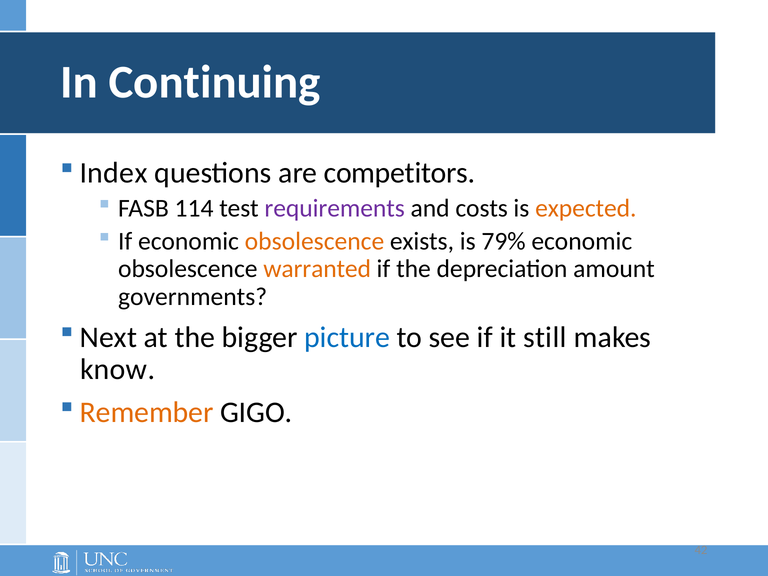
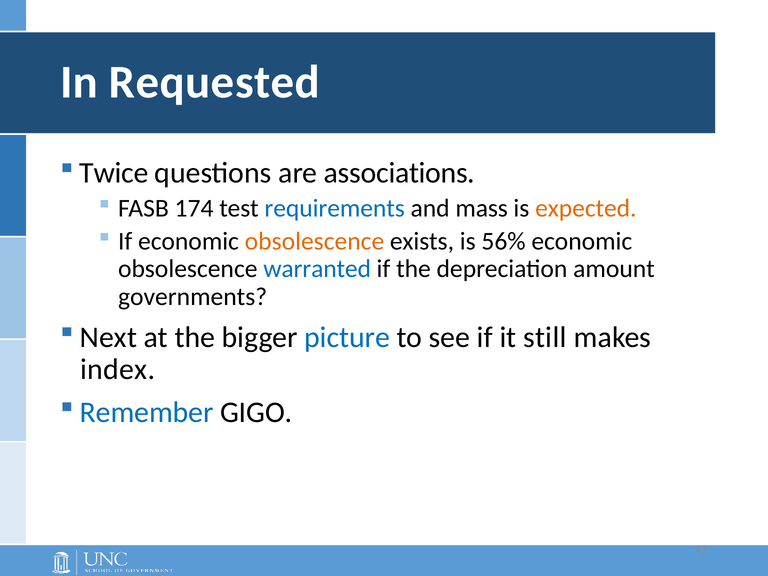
Continuing: Continuing -> Requested
Index: Index -> Twice
competitors: competitors -> associations
114: 114 -> 174
requirements colour: purple -> blue
costs: costs -> mass
79%: 79% -> 56%
warranted colour: orange -> blue
know: know -> index
Remember colour: orange -> blue
